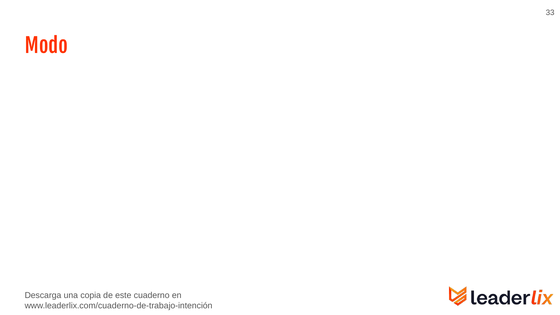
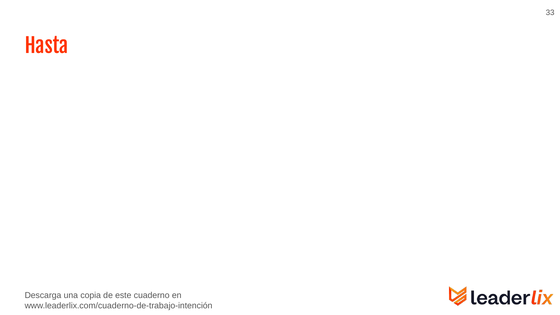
Modo: Modo -> Hasta
